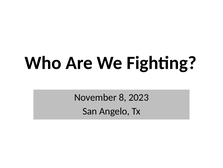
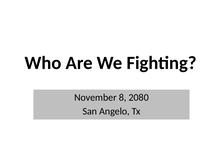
2023: 2023 -> 2080
